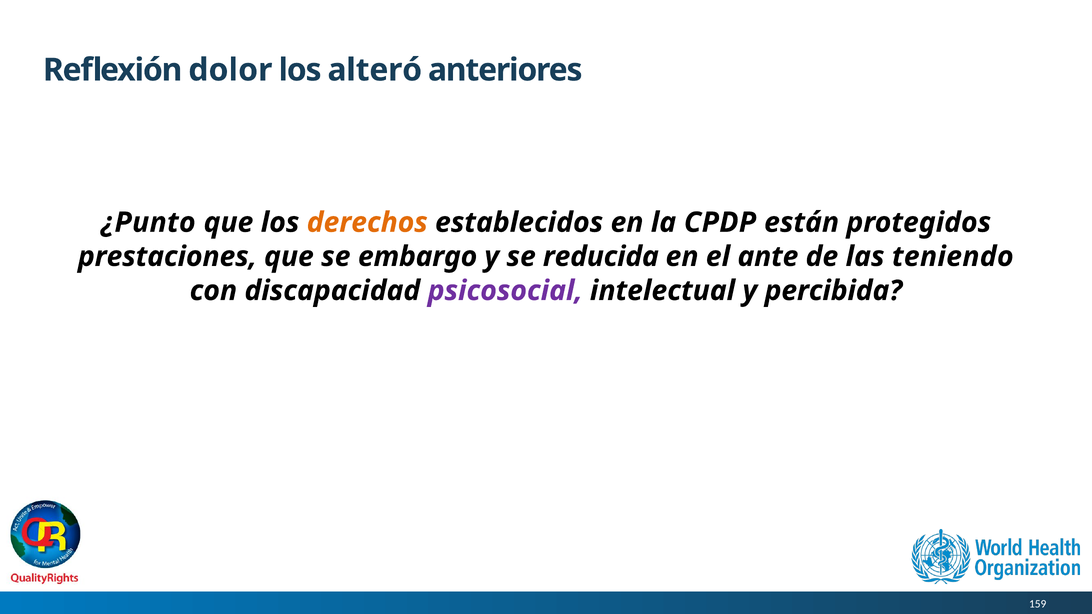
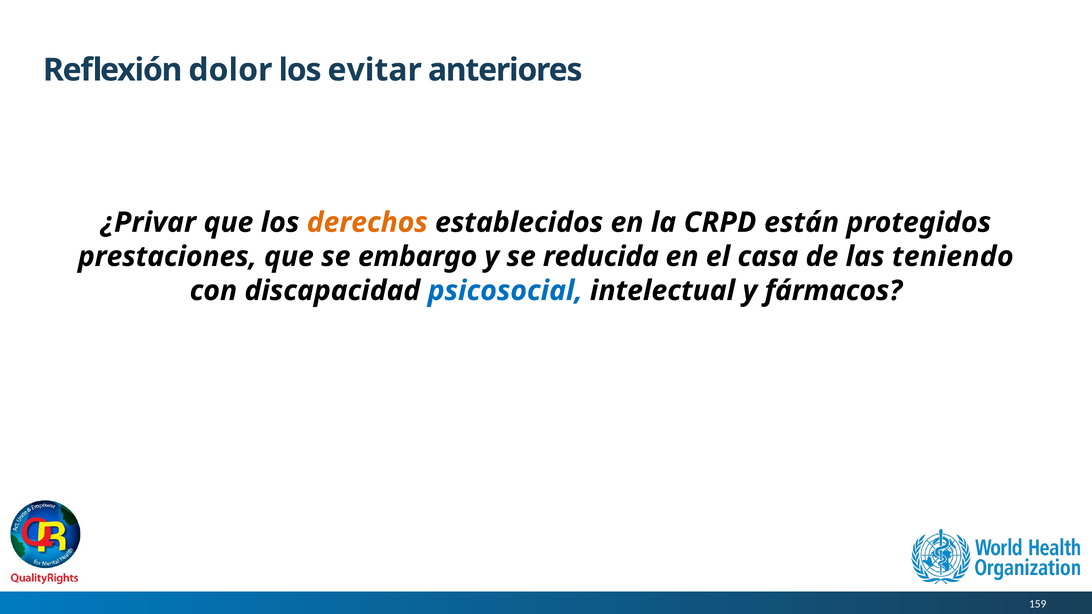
alteró: alteró -> evitar
¿Punto: ¿Punto -> ¿Privar
CPDP: CPDP -> CRPD
ante: ante -> casa
psicosocial colour: purple -> blue
percibida: percibida -> fármacos
